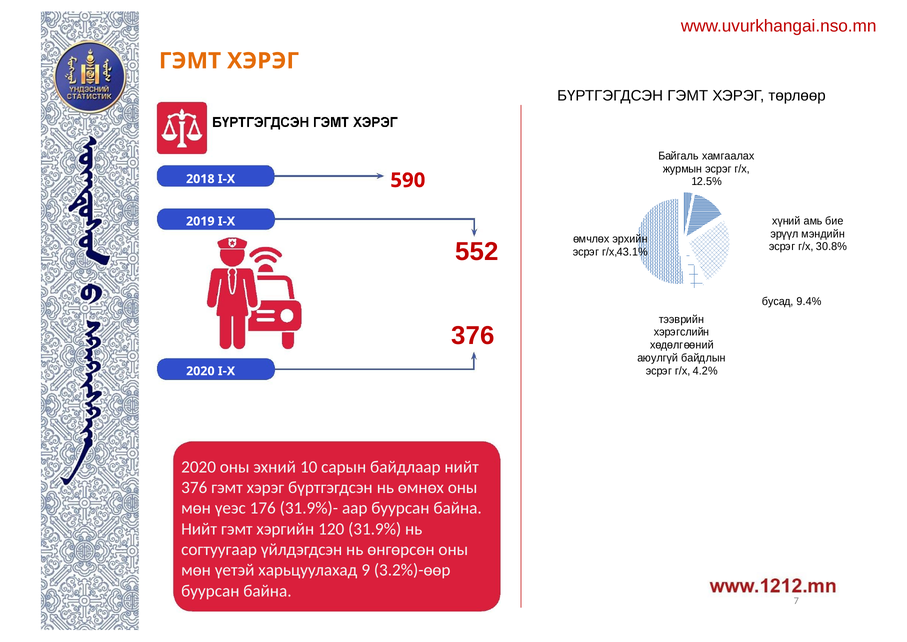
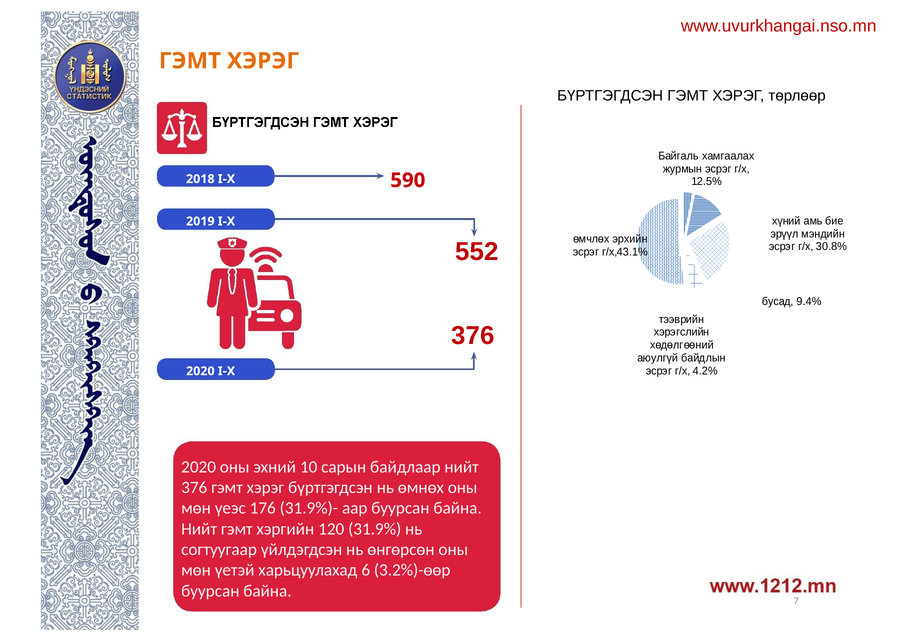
9: 9 -> 6
